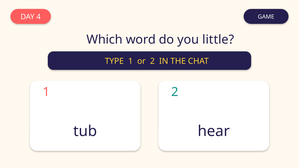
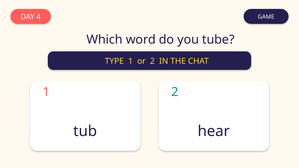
little: little -> tube
